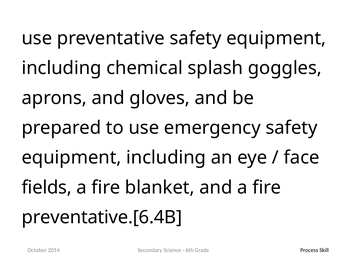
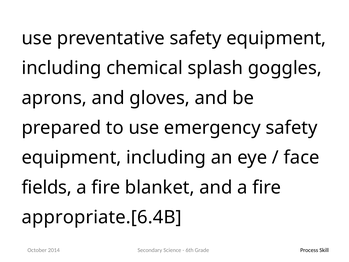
preventative.[6.4B: preventative.[6.4B -> appropriate.[6.4B
